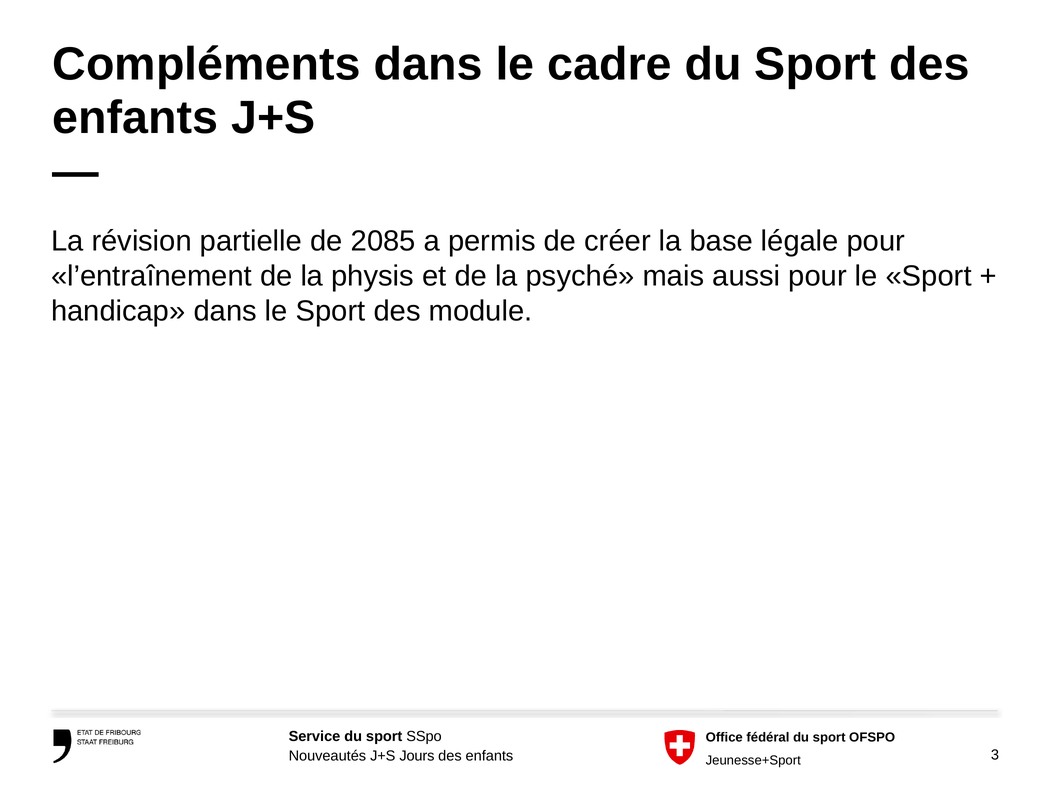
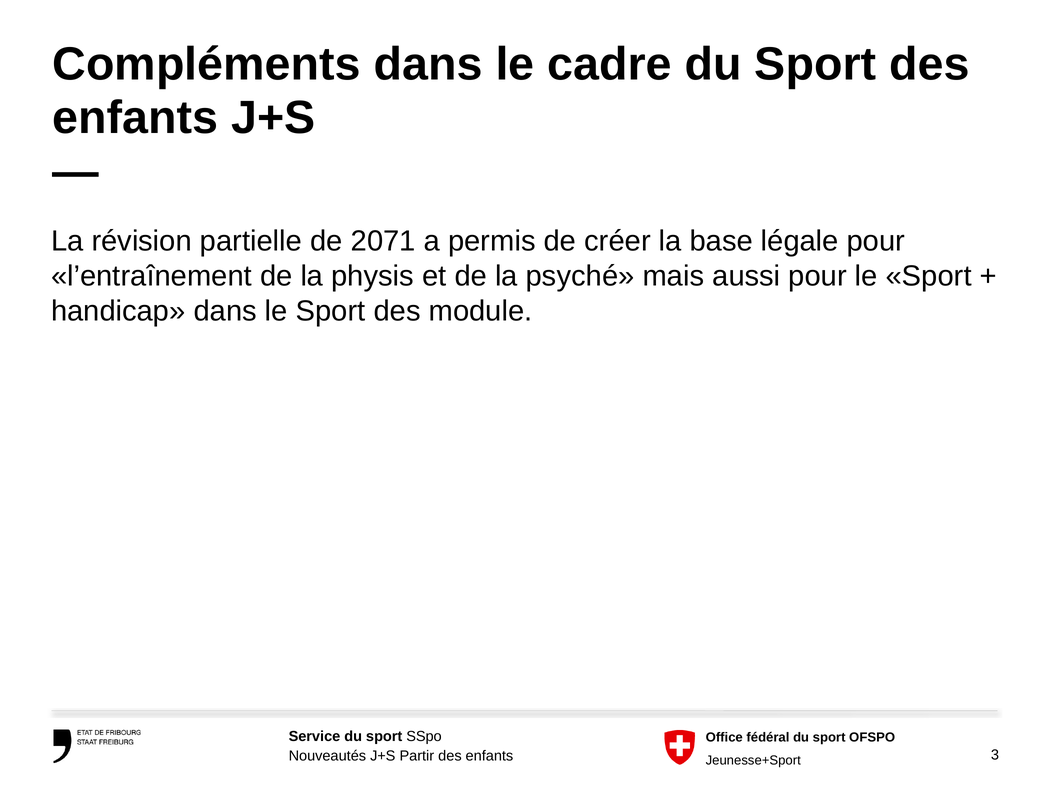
2085: 2085 -> 2071
Jours: Jours -> Partir
